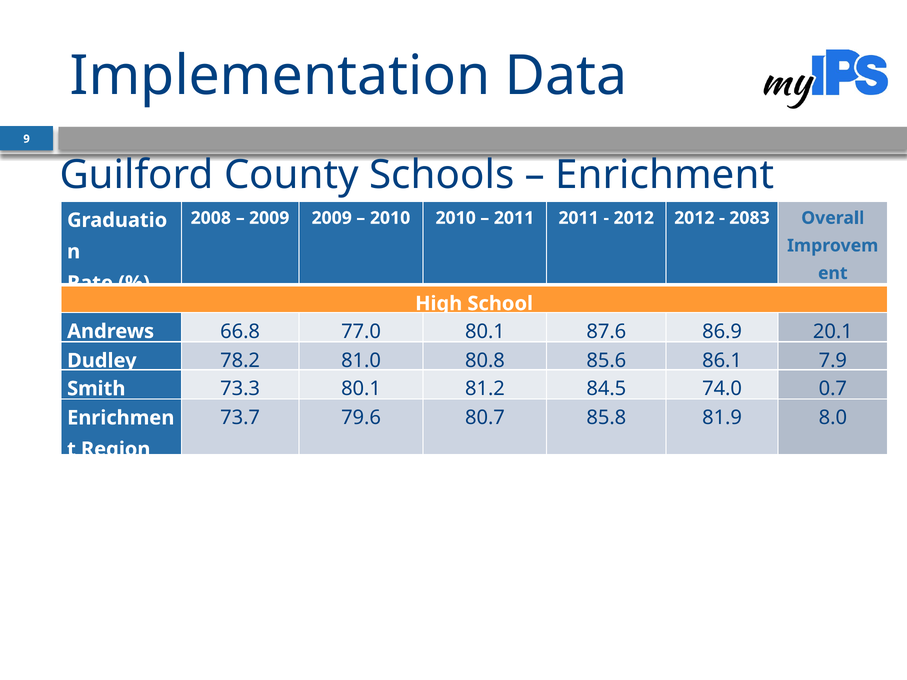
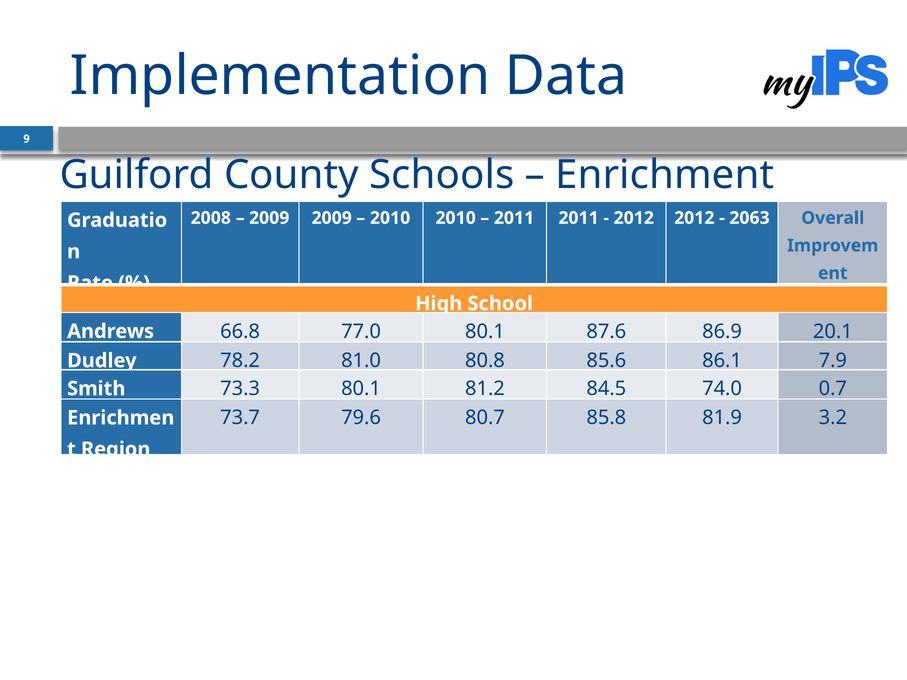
2083: 2083 -> 2063
8.0: 8.0 -> 3.2
